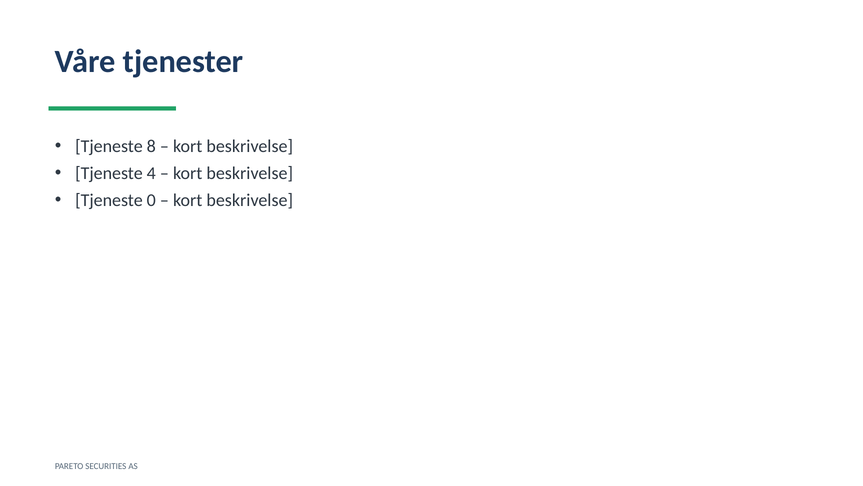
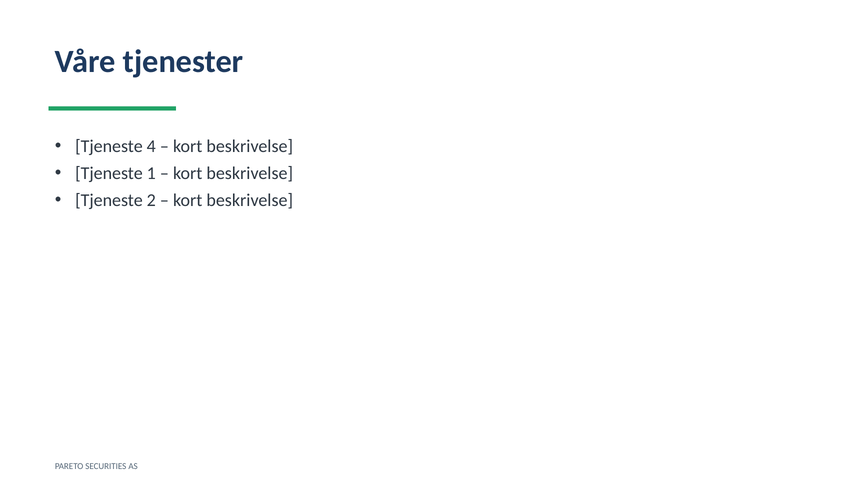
8: 8 -> 4
4: 4 -> 1
0: 0 -> 2
